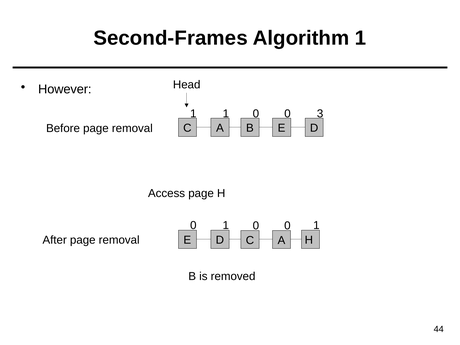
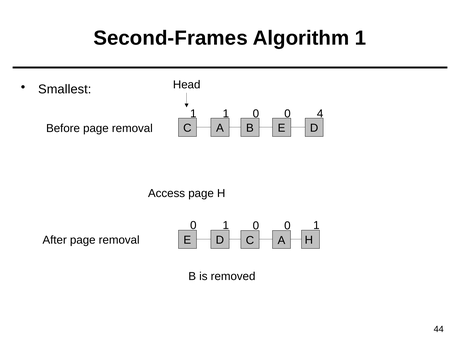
However: However -> Smallest
3: 3 -> 4
